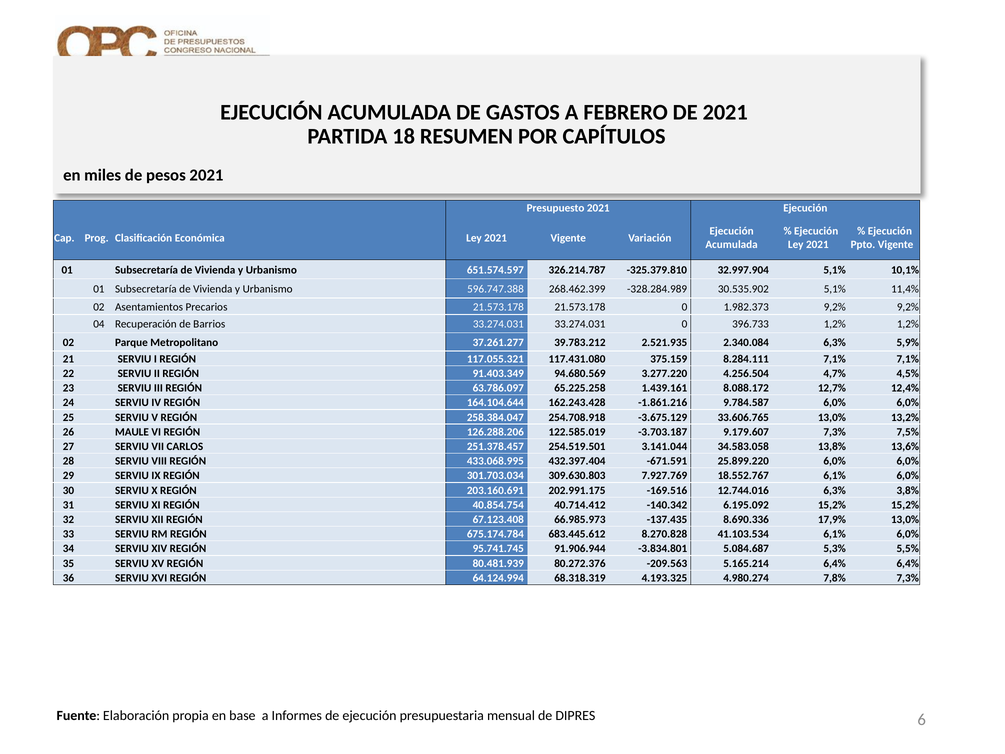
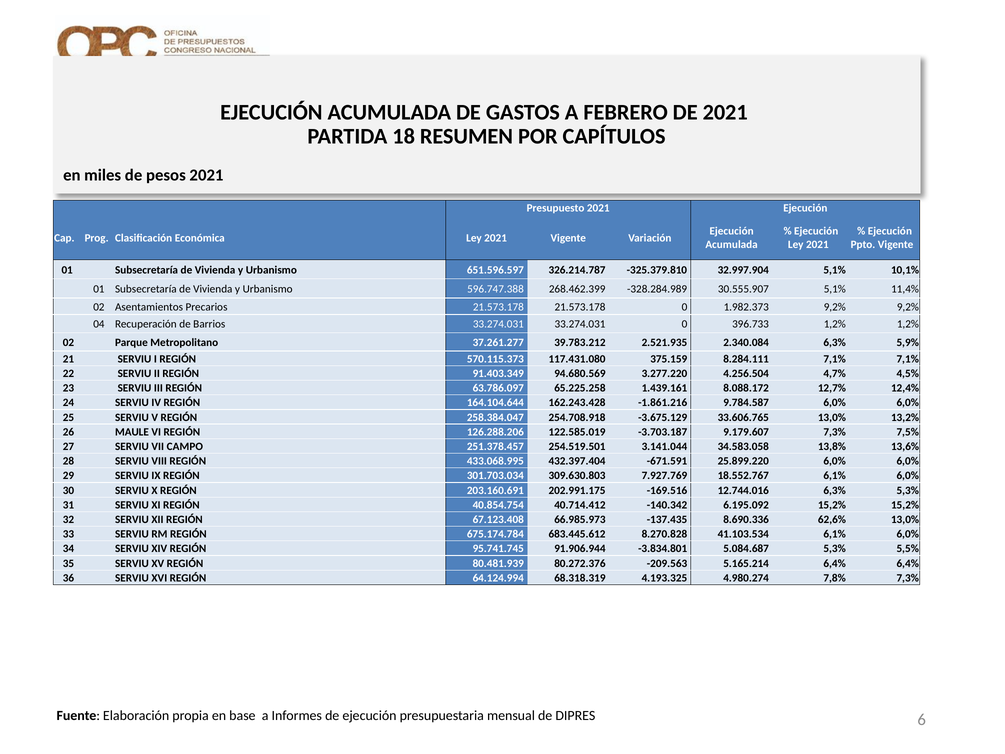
651.574.597: 651.574.597 -> 651.596.597
30.535.902: 30.535.902 -> 30.555.907
117.055.321: 117.055.321 -> 570.115.373
CARLOS: CARLOS -> CAMPO
6,3% 3,8%: 3,8% -> 5,3%
17,9%: 17,9% -> 62,6%
